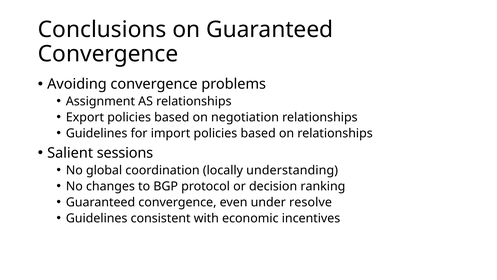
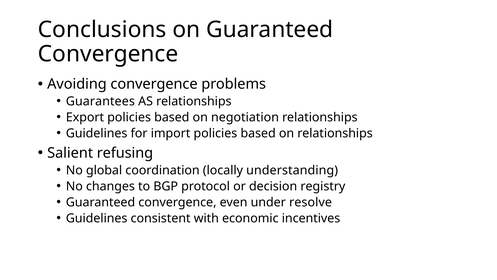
Assignment: Assignment -> Guarantees
sessions: sessions -> refusing
ranking: ranking -> registry
